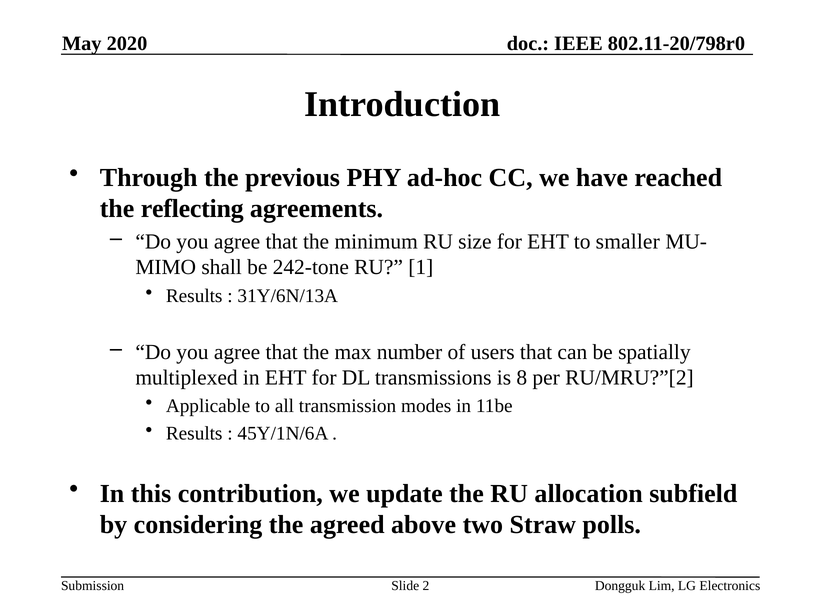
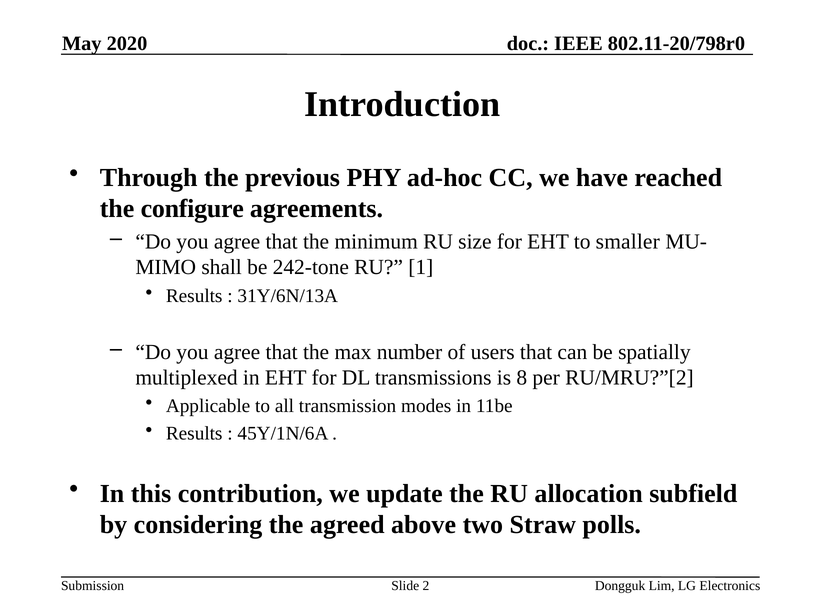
reflecting: reflecting -> configure
